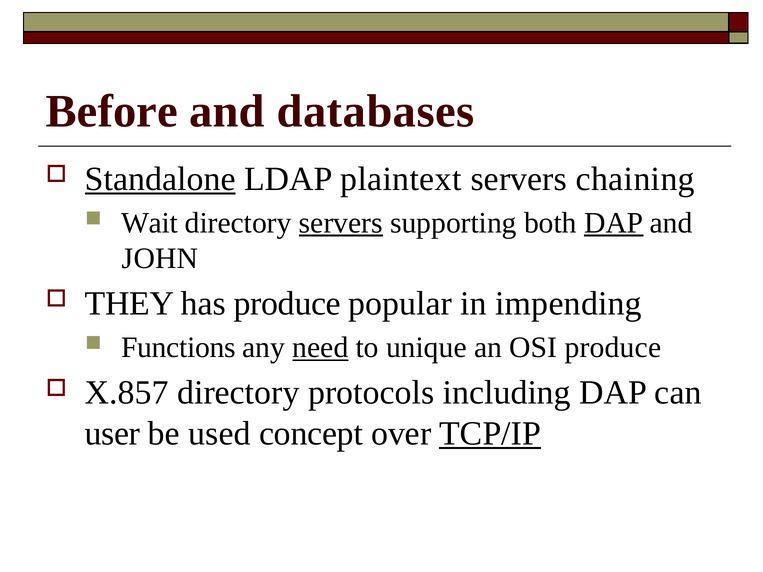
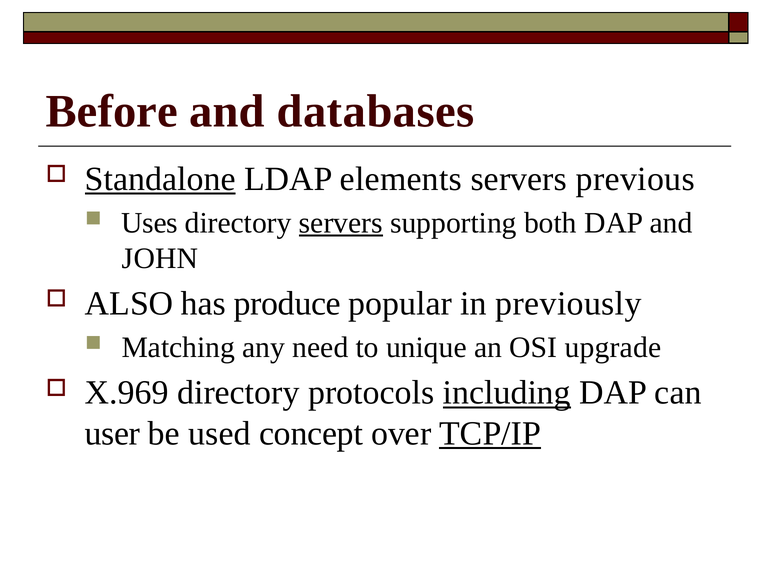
plaintext: plaintext -> elements
chaining: chaining -> previous
Wait: Wait -> Uses
DAP at (614, 223) underline: present -> none
THEY: THEY -> ALSO
impending: impending -> previously
Functions: Functions -> Matching
need underline: present -> none
OSI produce: produce -> upgrade
X.857: X.857 -> X.969
including underline: none -> present
